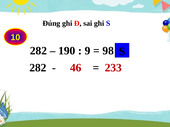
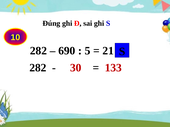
190: 190 -> 690
9: 9 -> 5
98: 98 -> 21
46: 46 -> 30
233: 233 -> 133
